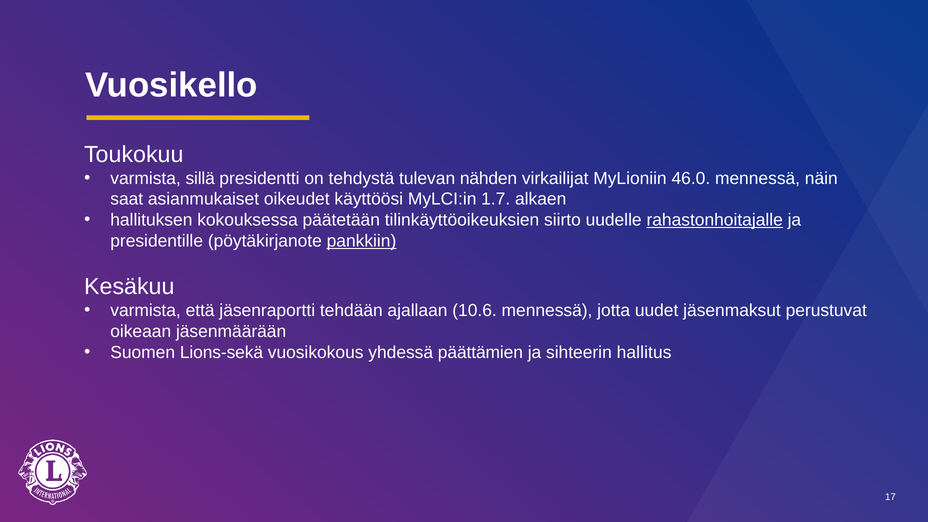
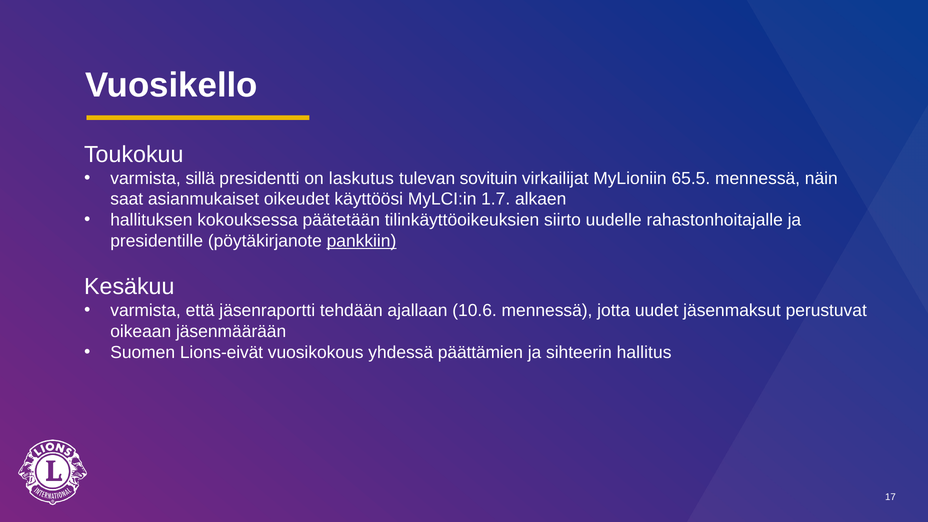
tehdystä: tehdystä -> laskutus
nähden: nähden -> sovituin
46.0: 46.0 -> 65.5
rahastonhoitajalle underline: present -> none
Lions-sekä: Lions-sekä -> Lions-eivät
